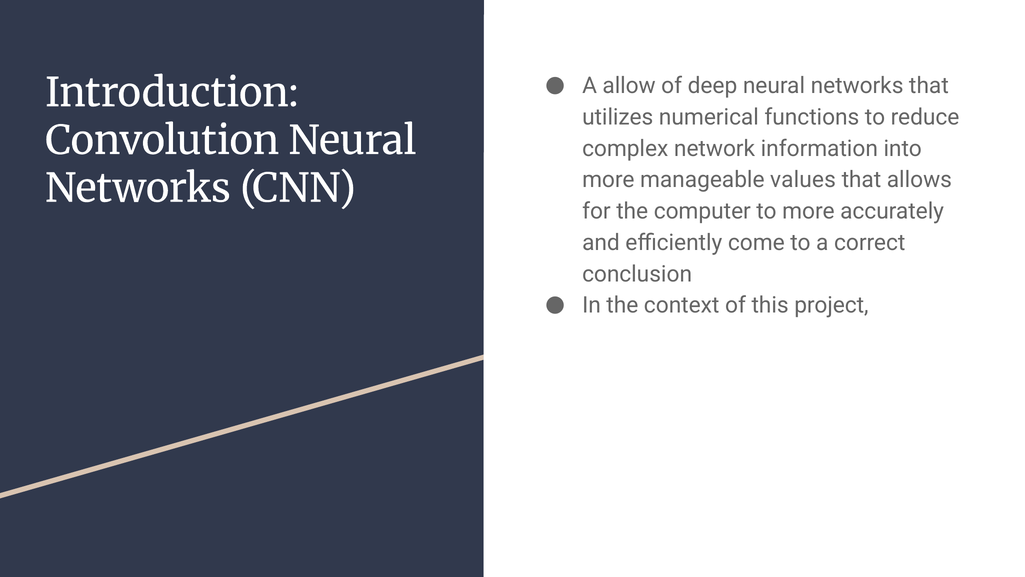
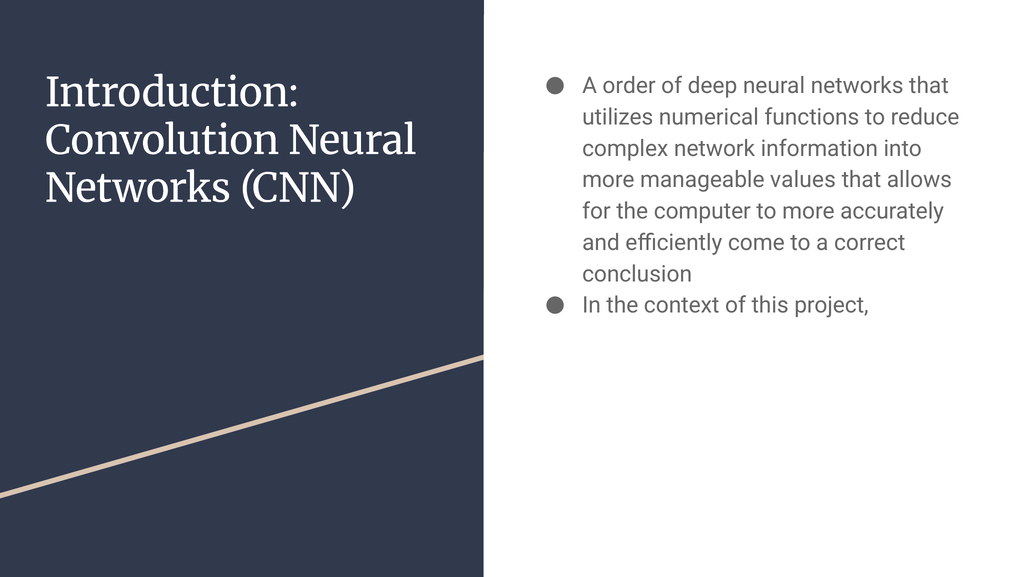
allow: allow -> order
